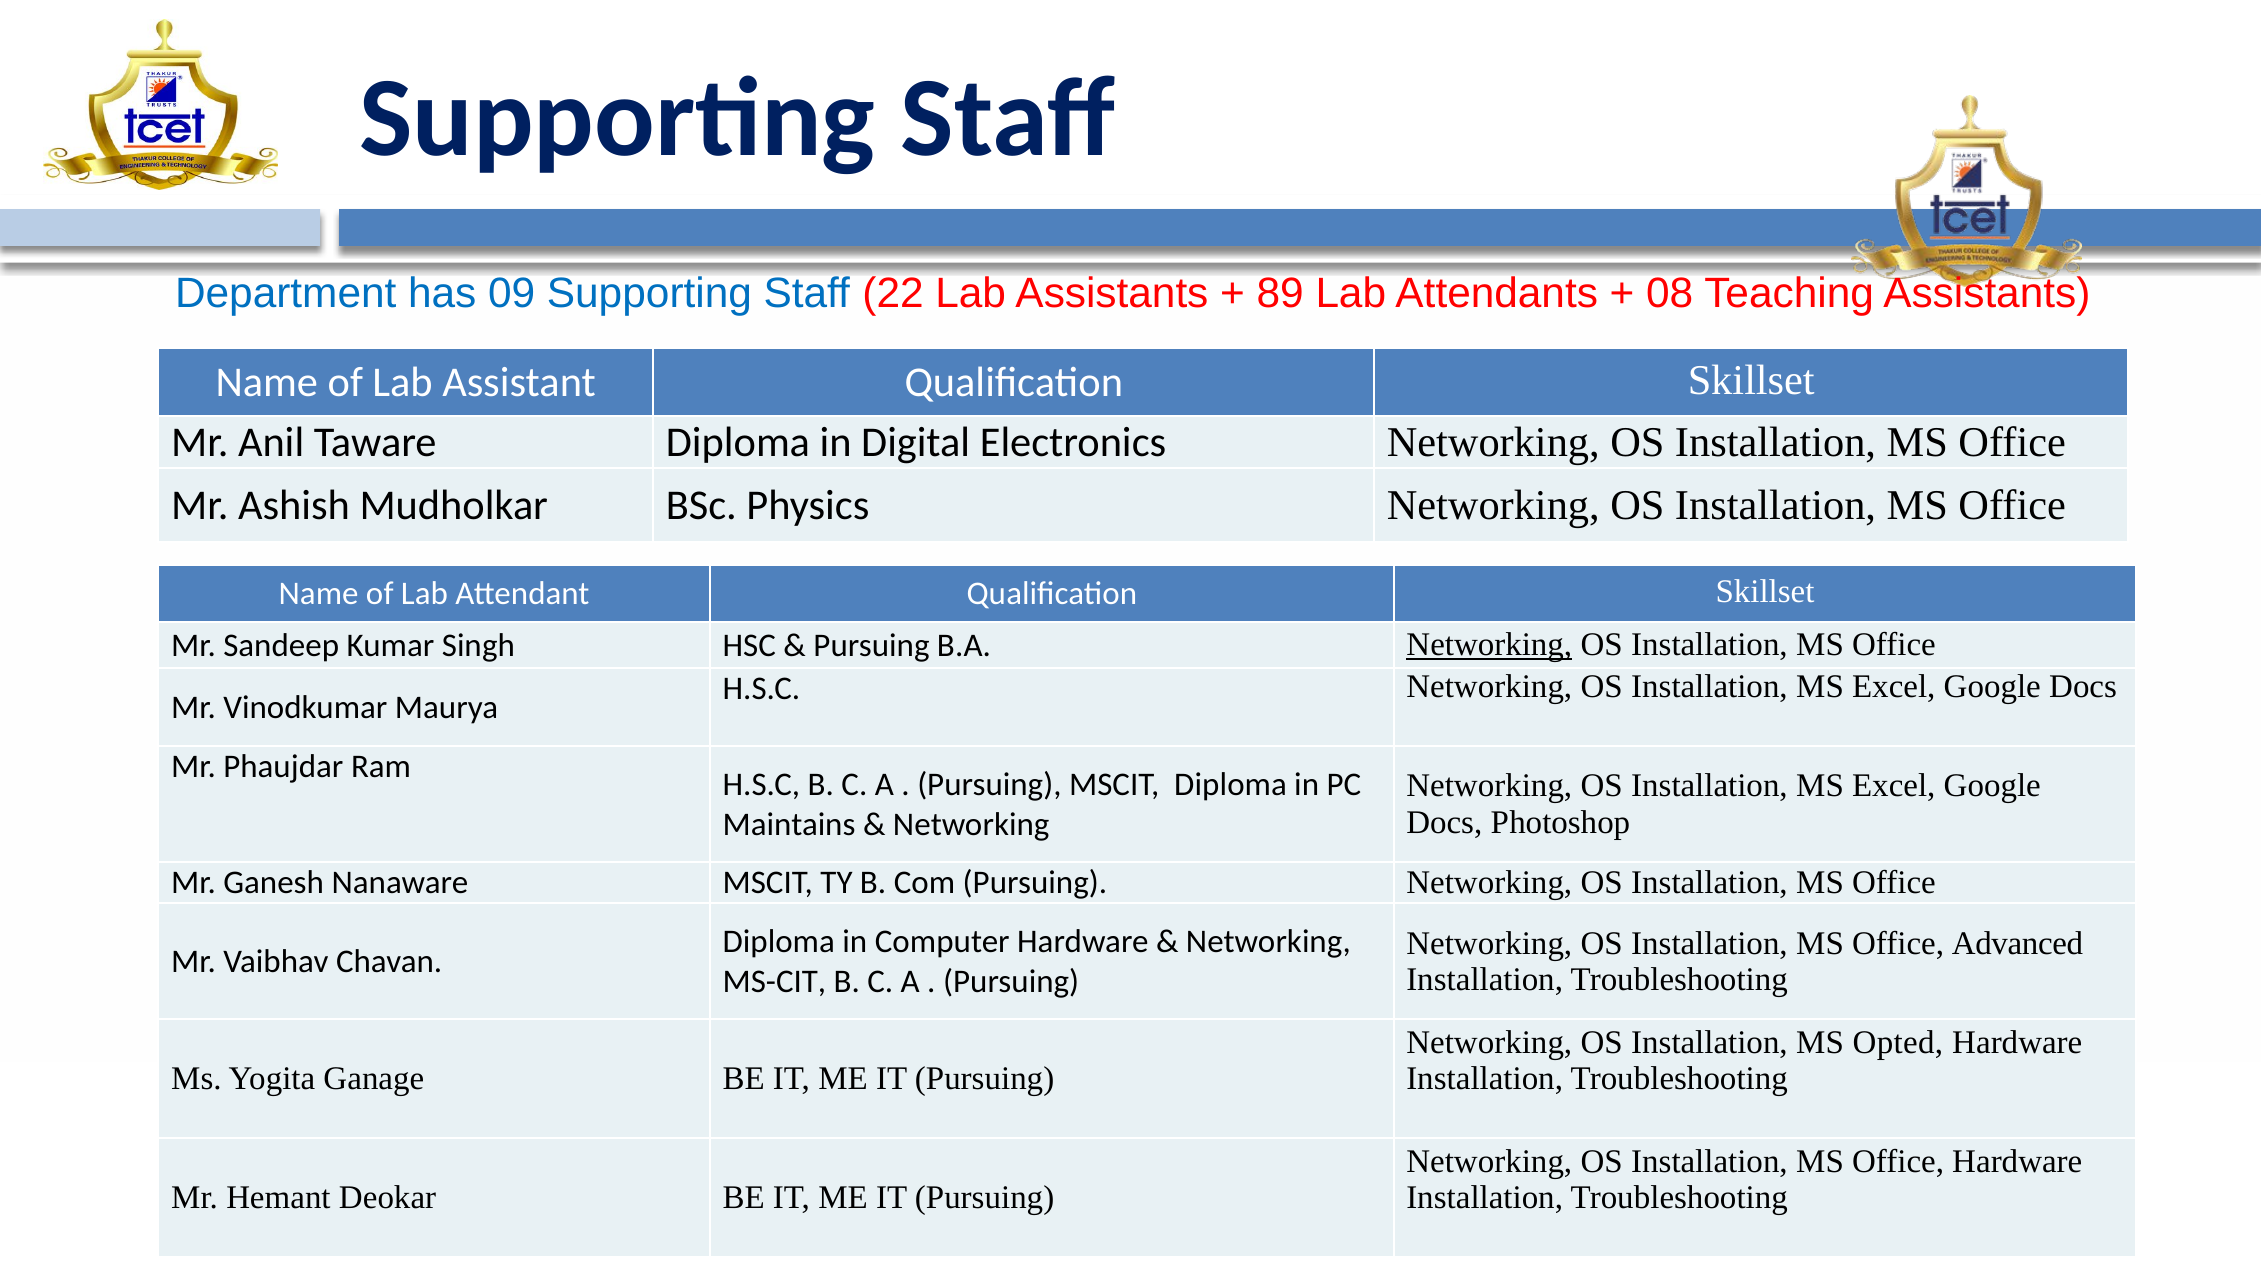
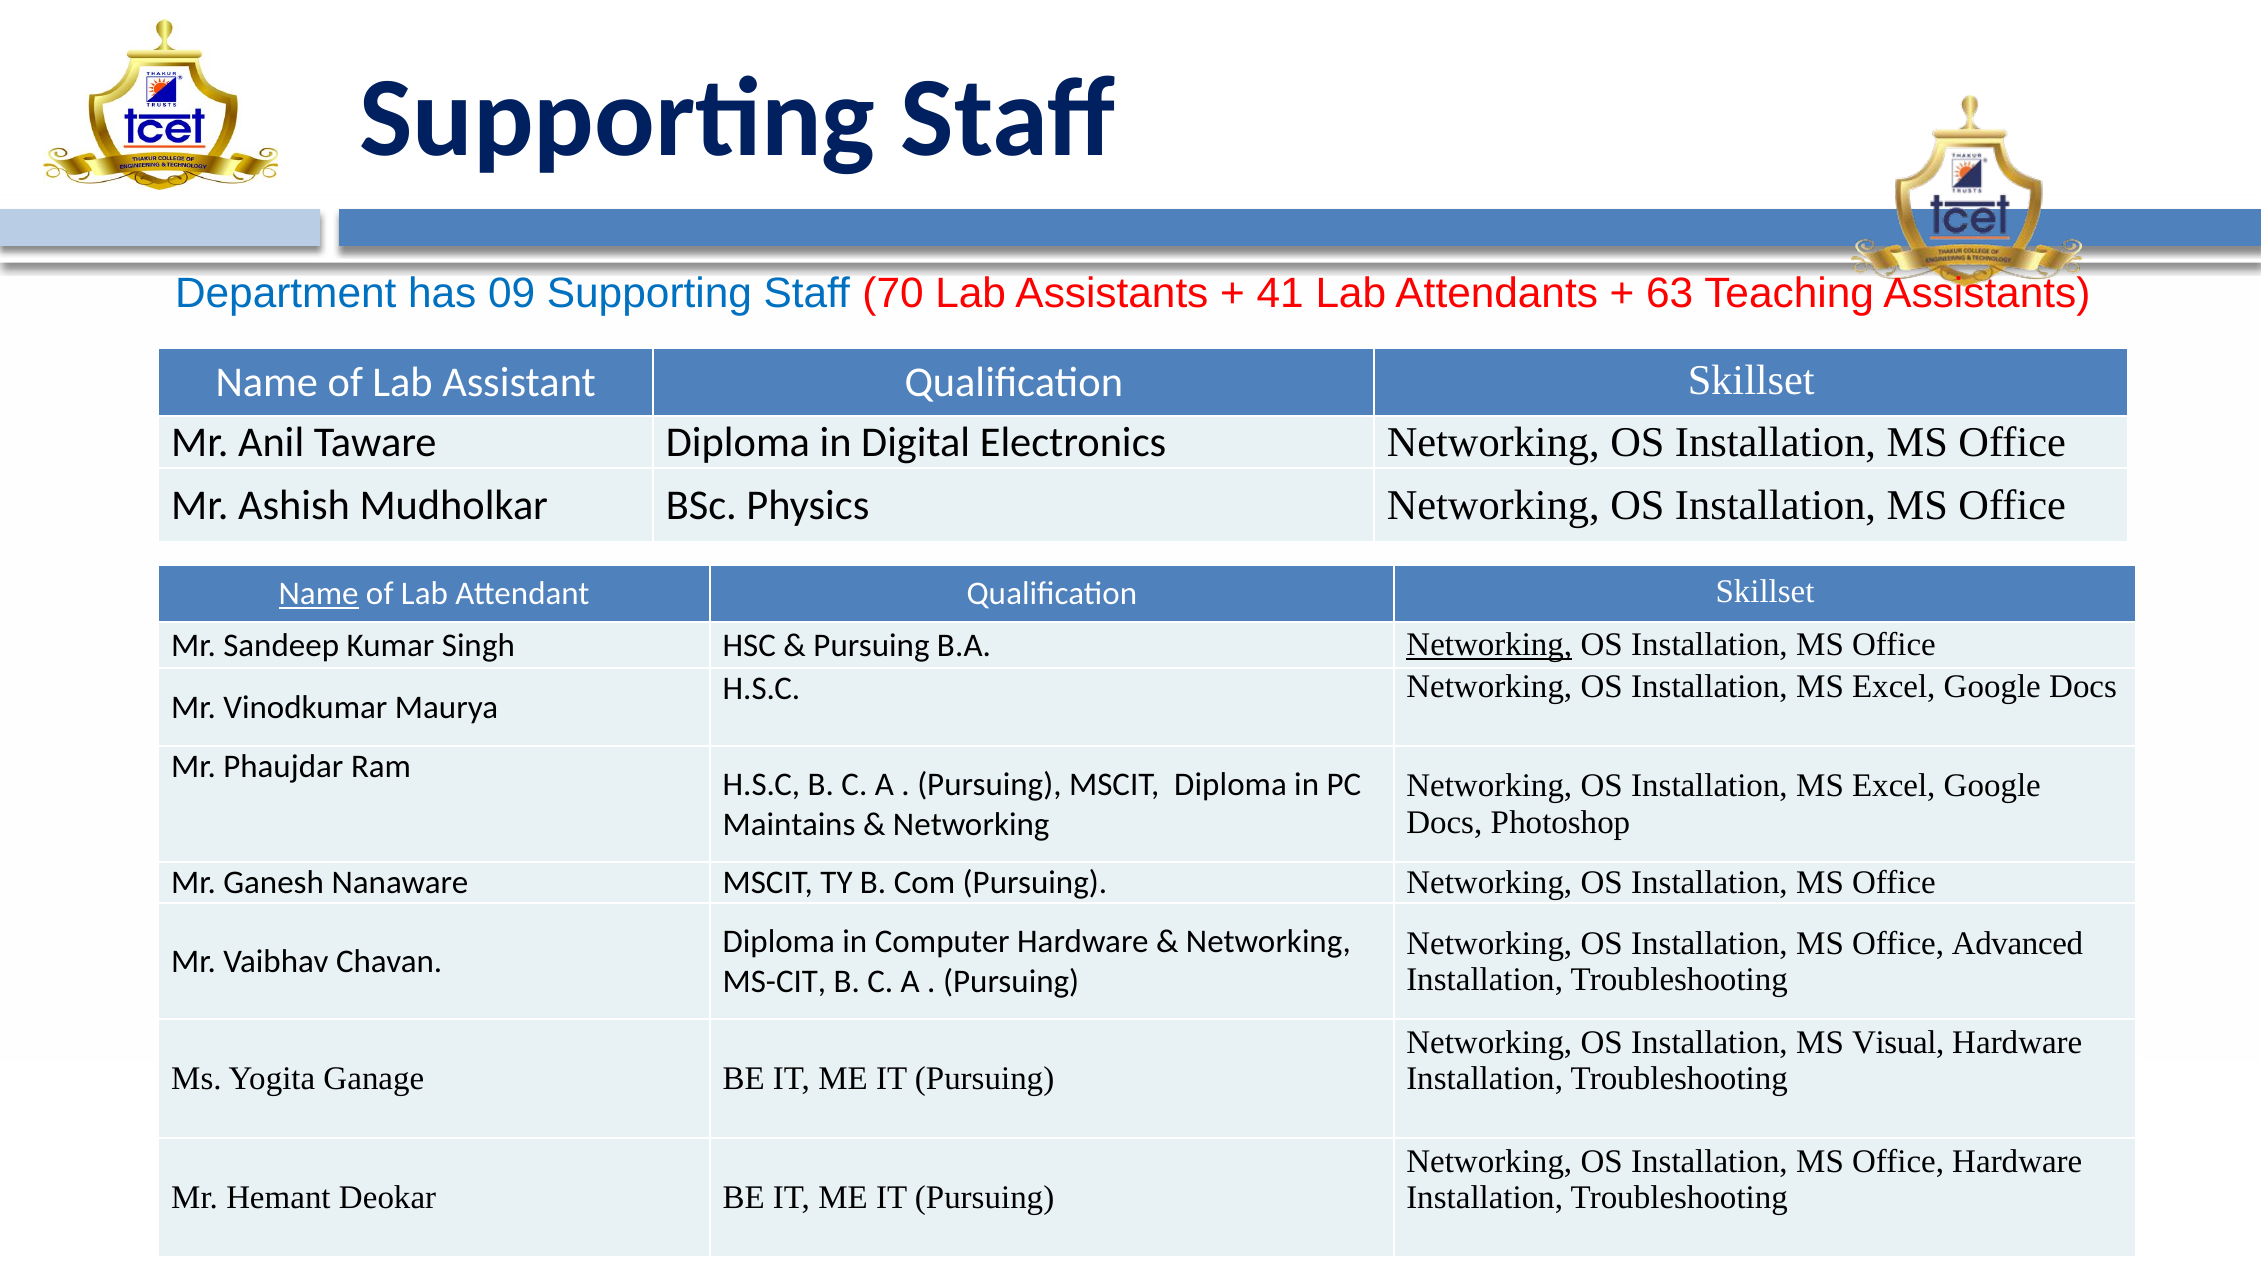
22: 22 -> 70
89: 89 -> 41
08: 08 -> 63
Name at (319, 594) underline: none -> present
Opted: Opted -> Visual
